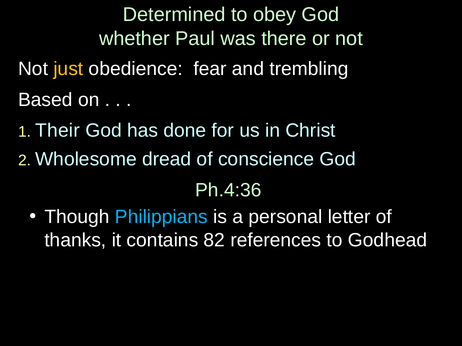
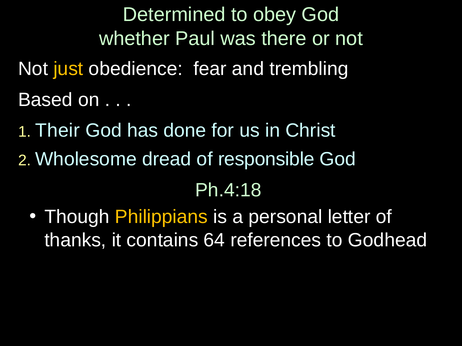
conscience: conscience -> responsible
Ph.4:36: Ph.4:36 -> Ph.4:18
Philippians colour: light blue -> yellow
82: 82 -> 64
